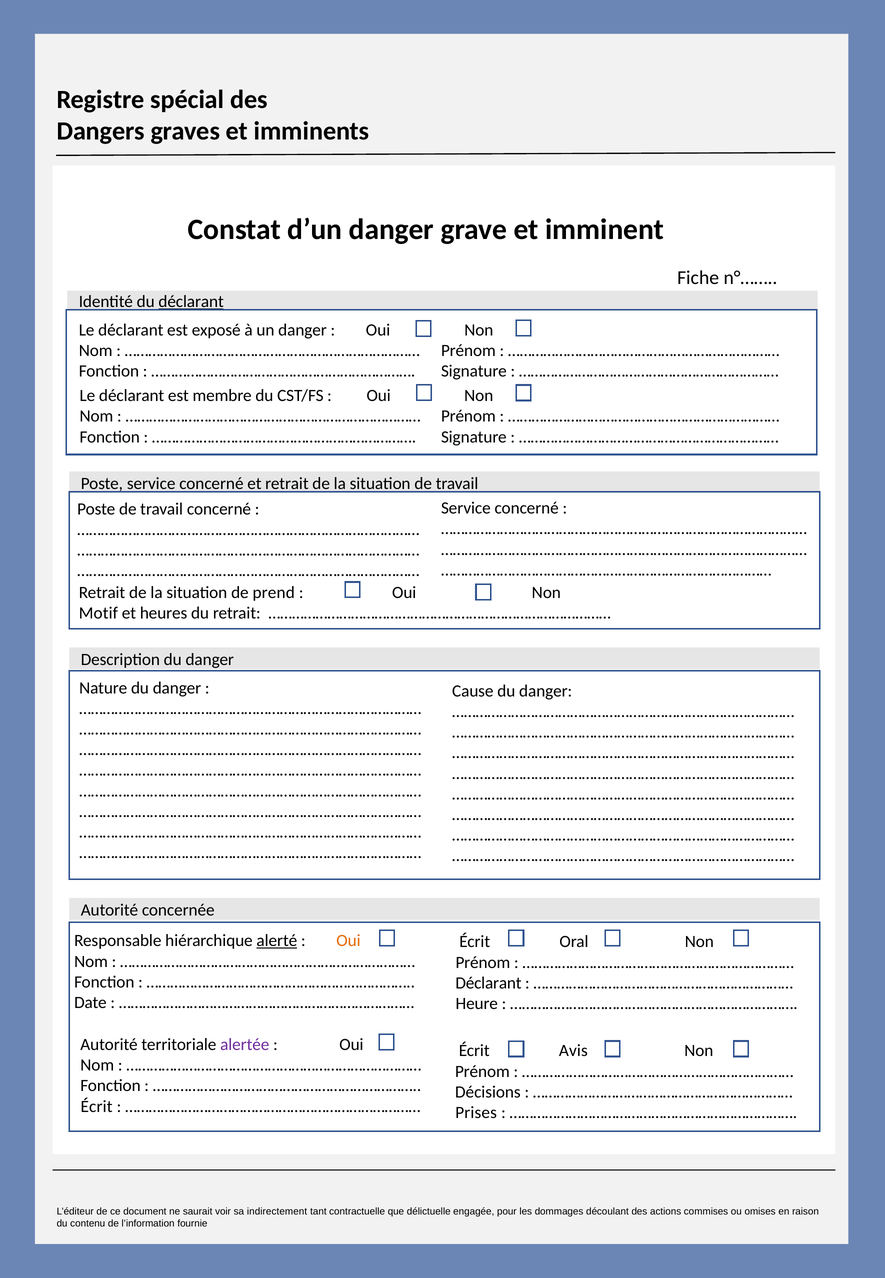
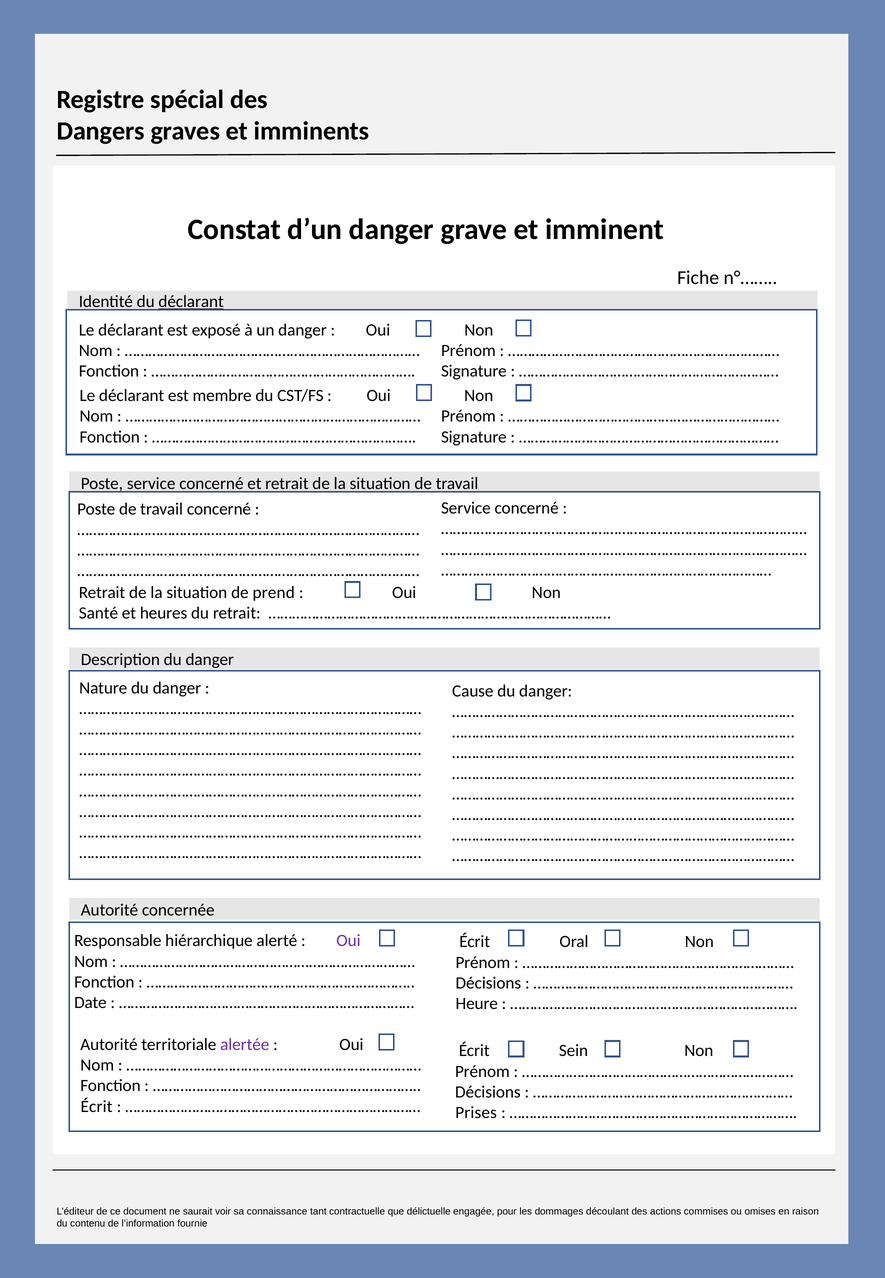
Motif: Motif -> Santé
alerté underline: present -> none
Oui at (348, 941) colour: orange -> purple
Déclarant at (488, 983): Déclarant -> Décisions
Avis: Avis -> Sein
indirectement: indirectement -> connaissance
